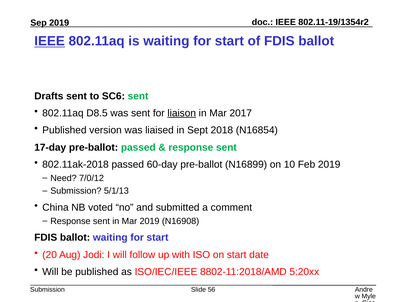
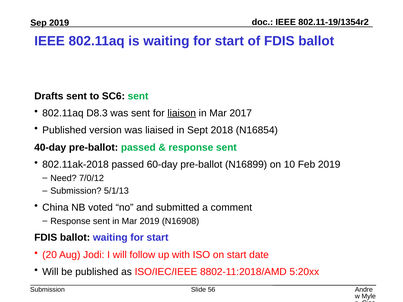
IEEE at (50, 41) underline: present -> none
D8.5: D8.5 -> D8.3
17-day: 17-day -> 40-day
